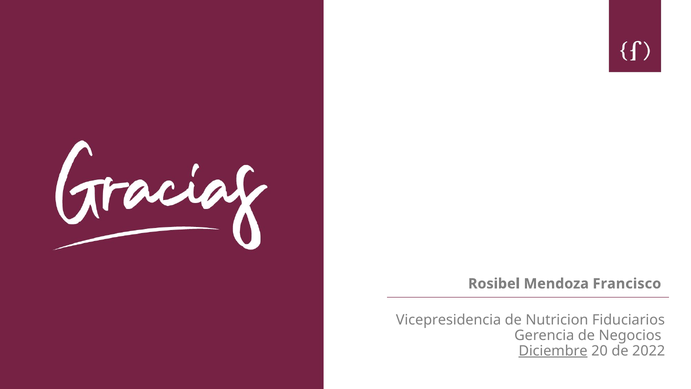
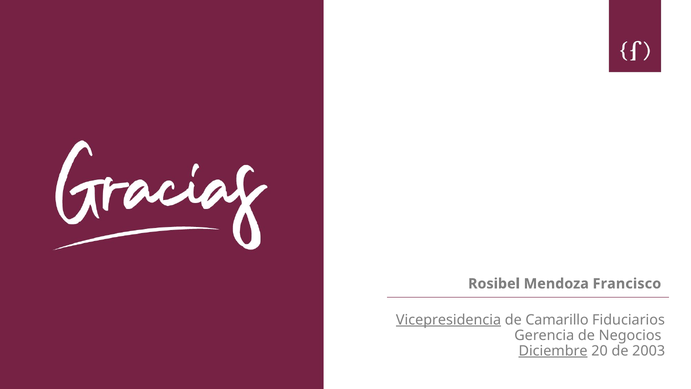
Vicepresidencia underline: none -> present
Nutricion: Nutricion -> Camarillo
2022: 2022 -> 2003
